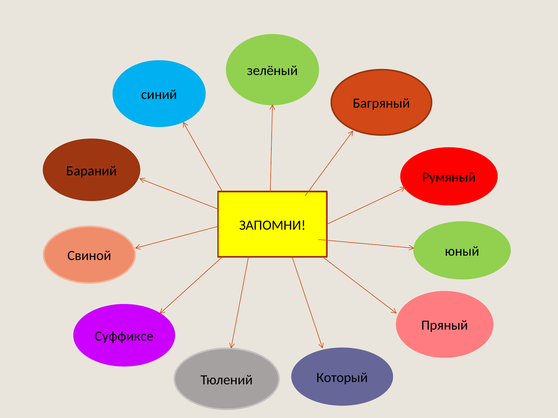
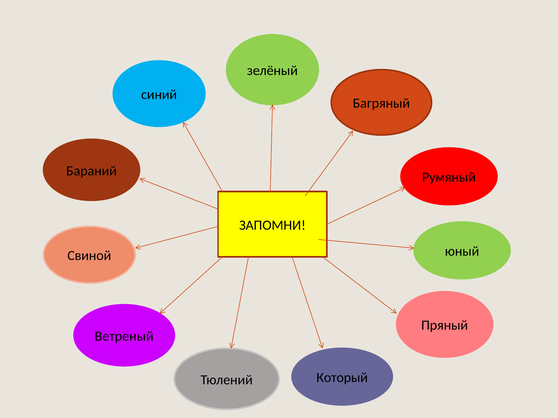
Суффиксе: Суффиксе -> Ветреный
